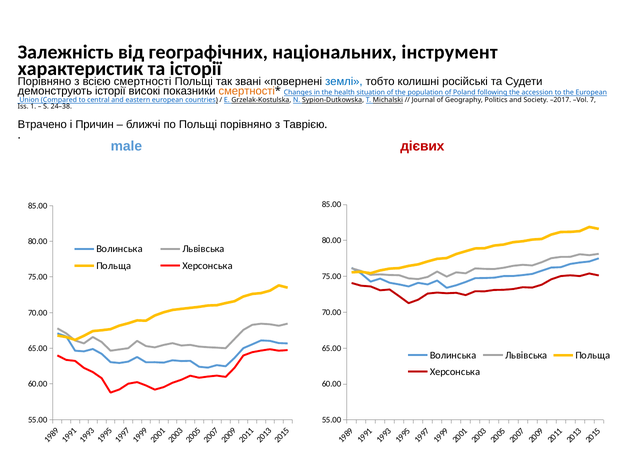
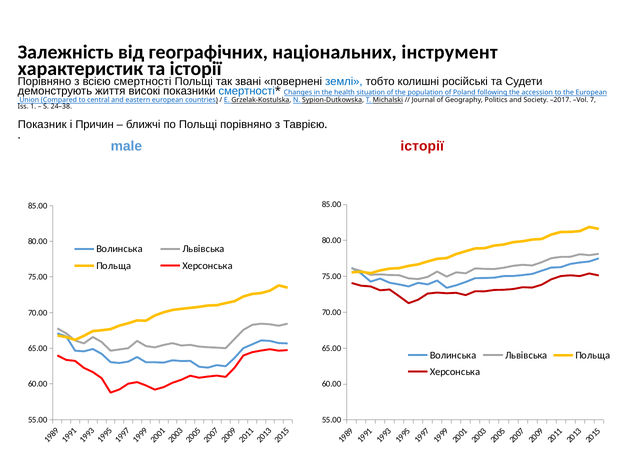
демонструють історії: історії -> життя
смертності at (247, 91) colour: orange -> blue
Втрачено: Втрачено -> Показник
male дієвих: дієвих -> історії
